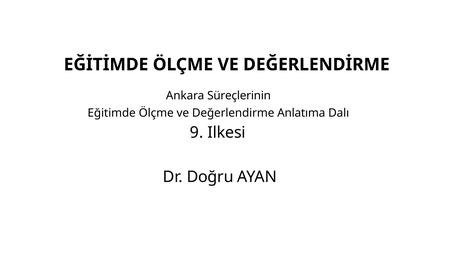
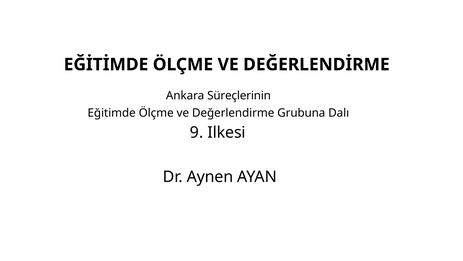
Anlatıma: Anlatıma -> Grubuna
Doğru: Doğru -> Aynen
